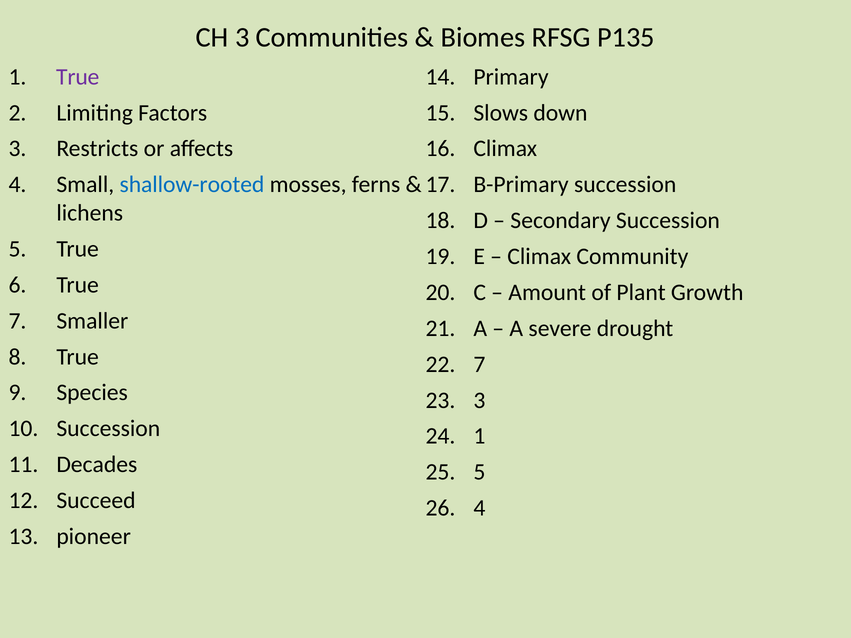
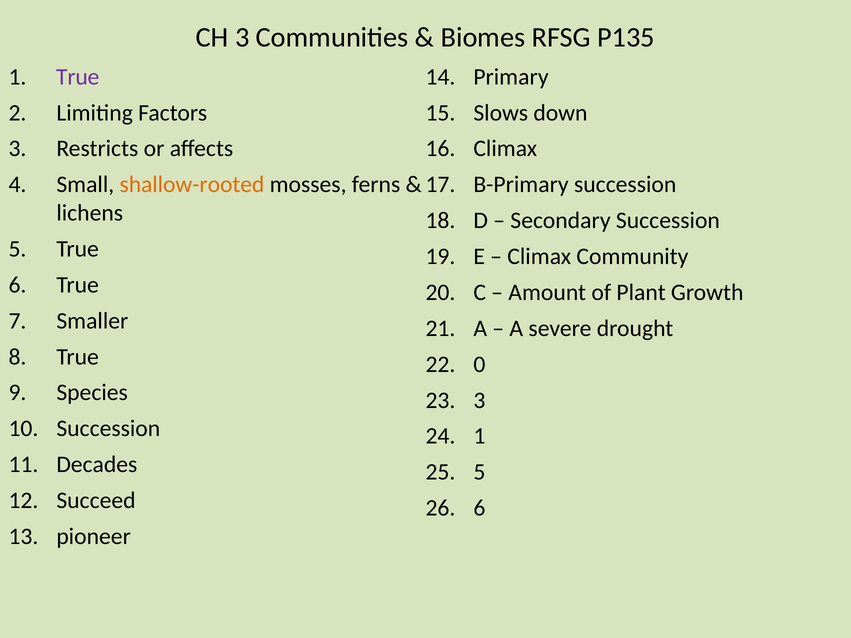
shallow-rooted colour: blue -> orange
7 at (479, 364): 7 -> 0
4 at (479, 508): 4 -> 6
